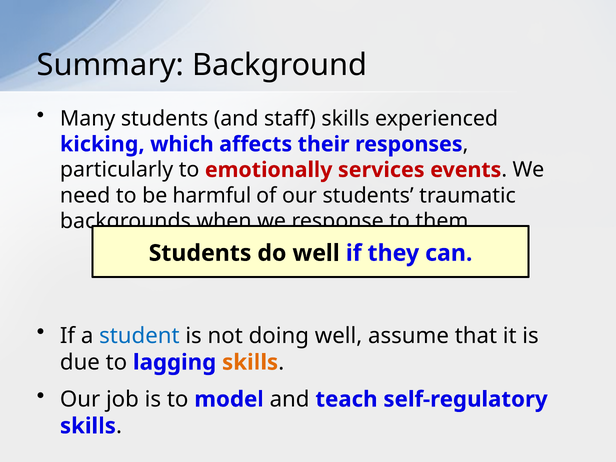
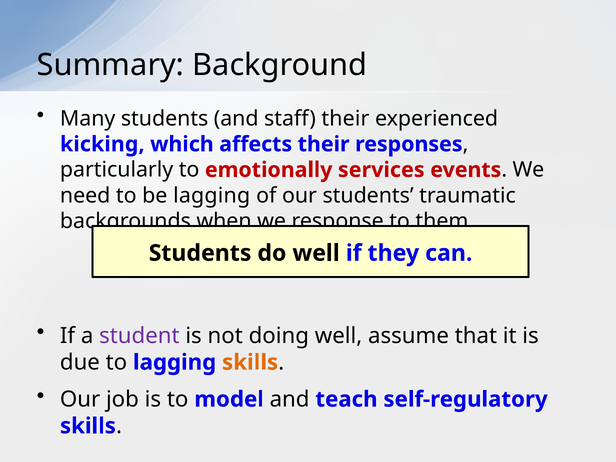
staff skills: skills -> their
be harmful: harmful -> lagging
student colour: blue -> purple
